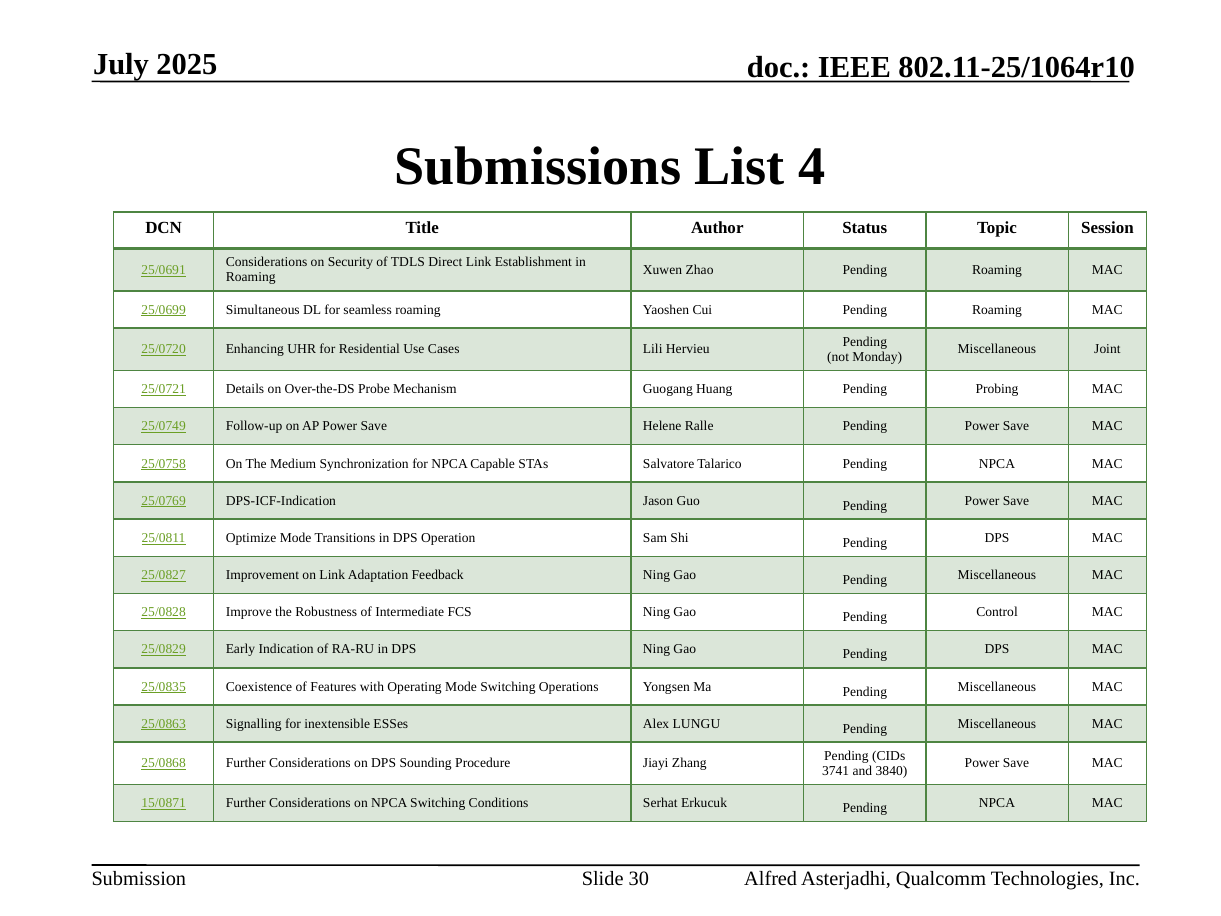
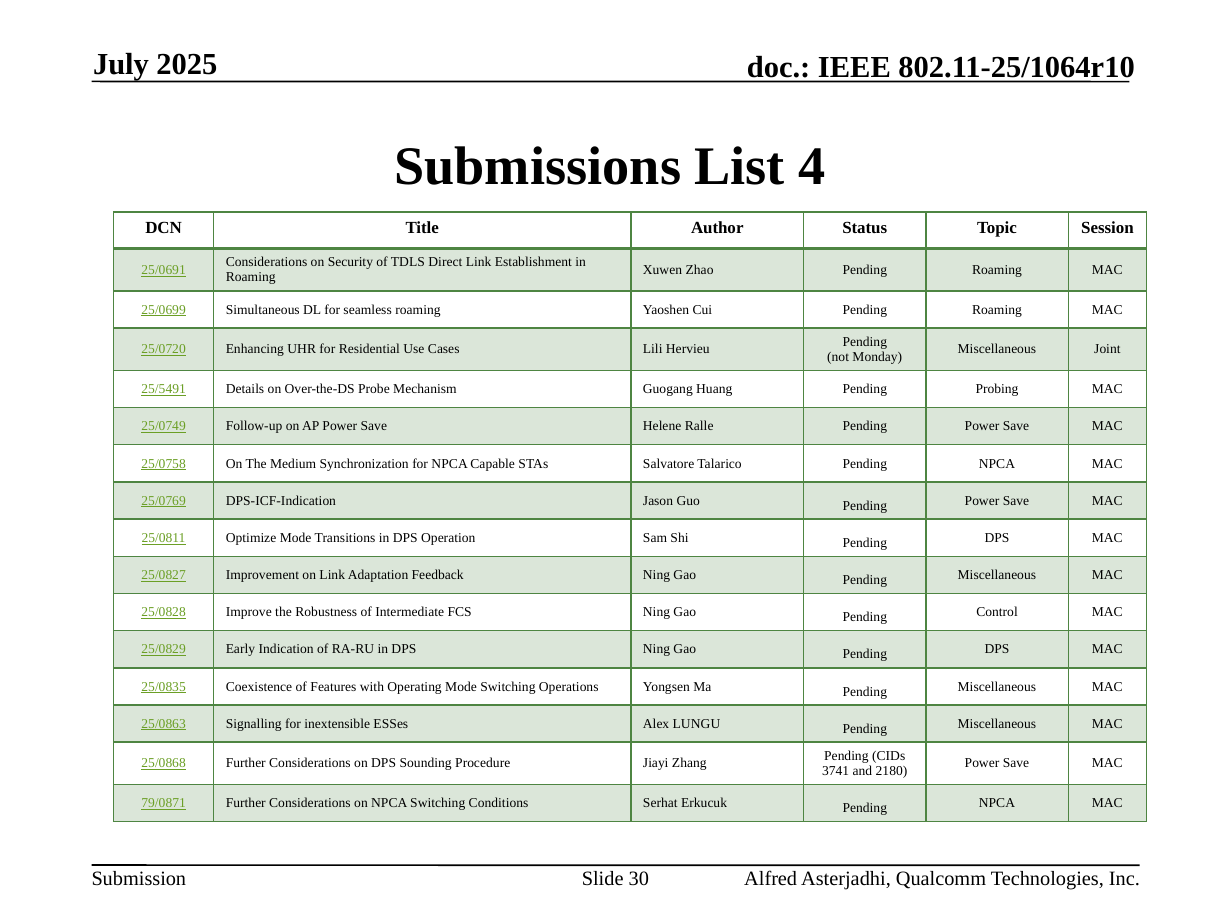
25/0721: 25/0721 -> 25/5491
3840: 3840 -> 2180
15/0871: 15/0871 -> 79/0871
